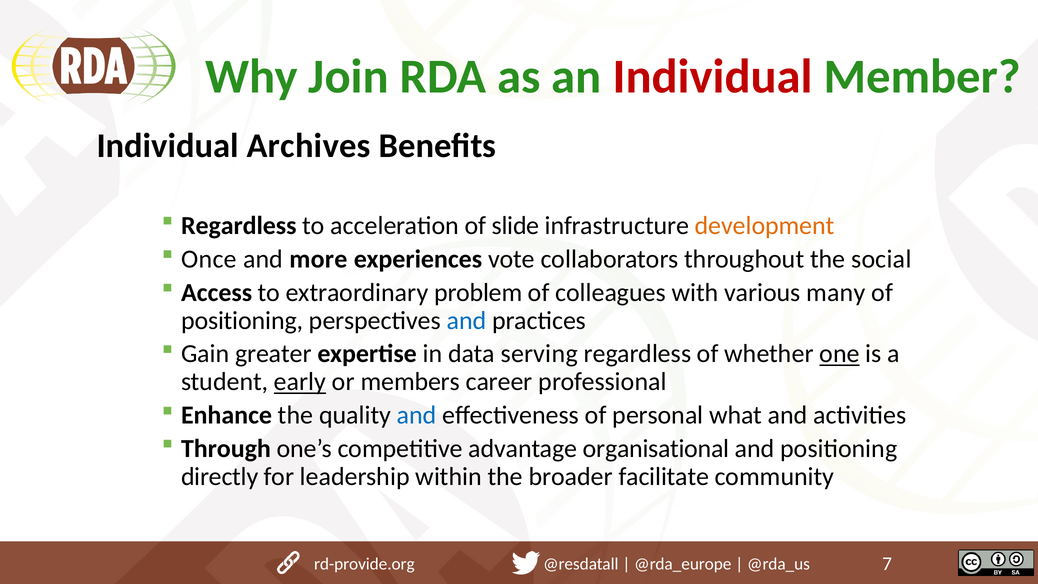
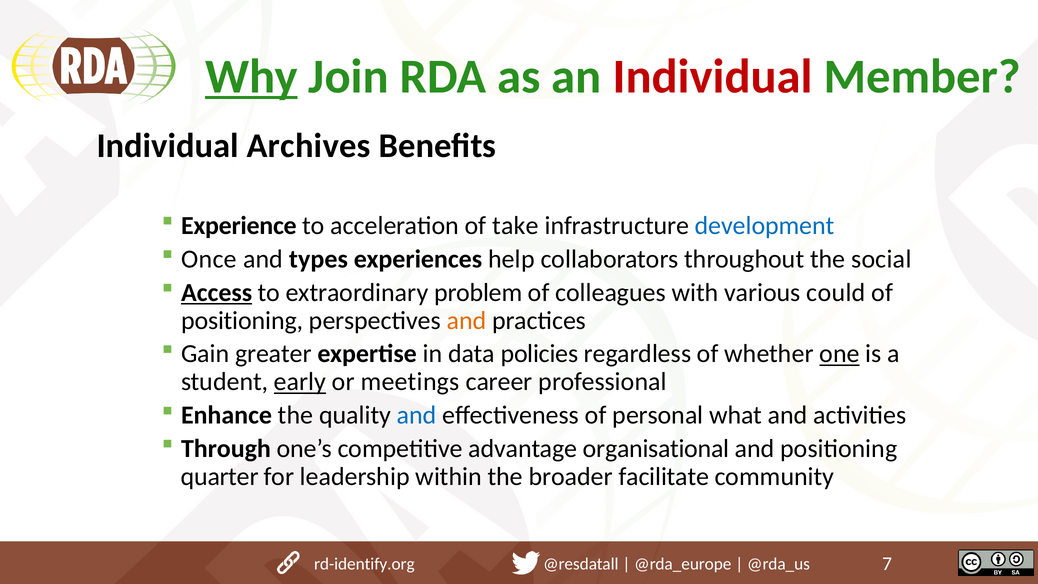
Why underline: none -> present
Regardless at (239, 226): Regardless -> Experience
slide: slide -> take
development colour: orange -> blue
more: more -> types
vote: vote -> help
Access underline: none -> present
many: many -> could
and at (466, 320) colour: blue -> orange
serving: serving -> policies
members: members -> meetings
directly: directly -> quarter
rd-provide.org: rd-provide.org -> rd-identify.org
